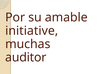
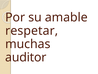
initiative: initiative -> respetar
